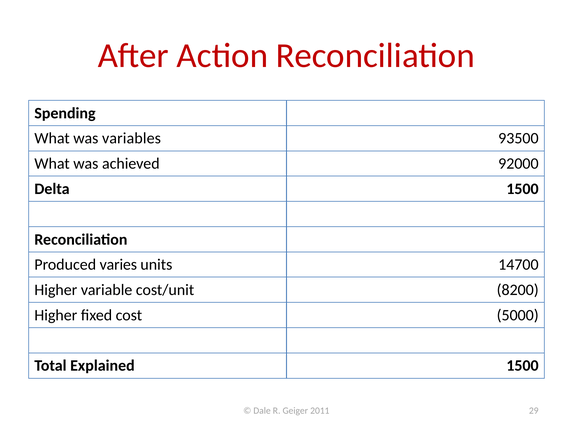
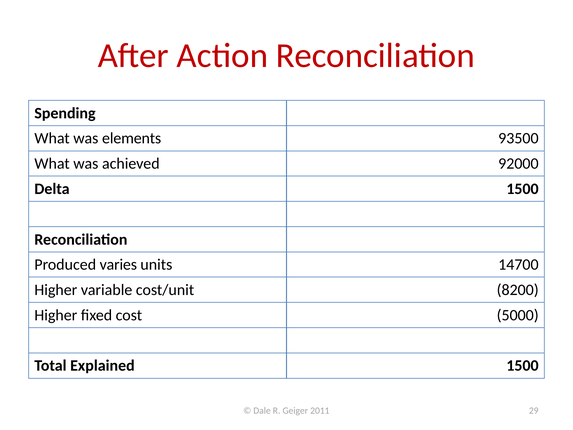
variables: variables -> elements
